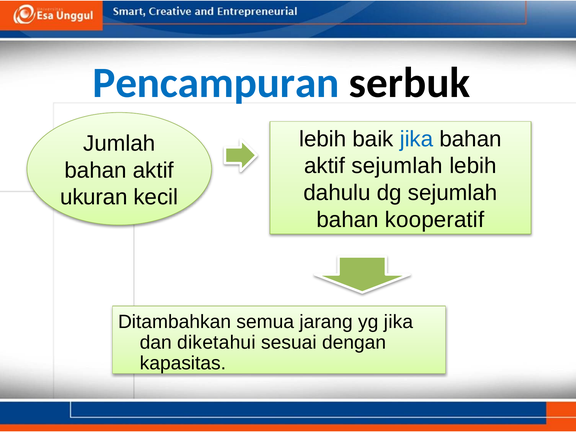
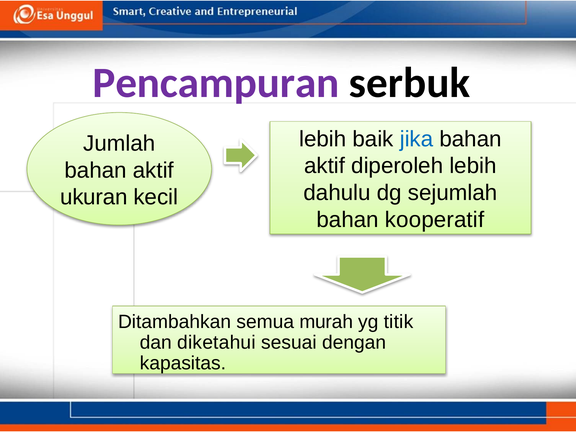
Pencampuran colour: blue -> purple
aktif sejumlah: sejumlah -> diperoleh
jarang: jarang -> murah
yg jika: jika -> titik
